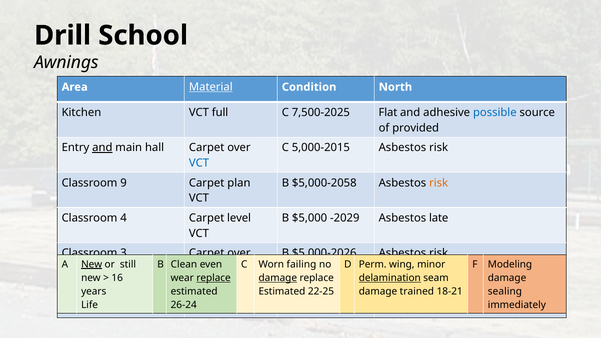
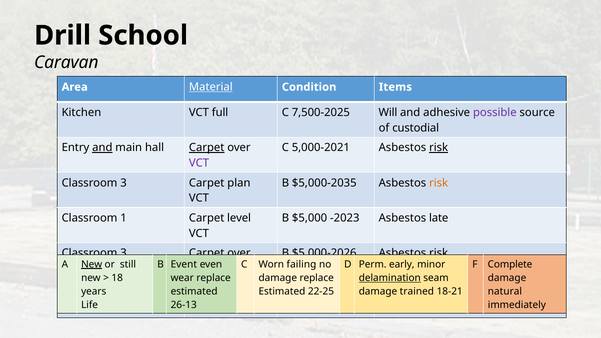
Awnings: Awnings -> Caravan
North: North -> Items
Flat: Flat -> Will
possible colour: blue -> purple
provided: provided -> custodial
Carpet at (207, 148) underline: none -> present
5,000-2015: 5,000-2015 -> 5,000-2021
risk at (439, 148) underline: none -> present
VCT at (199, 163) colour: blue -> purple
9 at (124, 183): 9 -> 3
$5,000-2058: $5,000-2058 -> $5,000-2035
4: 4 -> 1
-2029: -2029 -> -2023
Clean: Clean -> Event
wing: wing -> early
Modeling: Modeling -> Complete
16: 16 -> 18
replace at (214, 278) underline: present -> none
damage at (278, 278) underline: present -> none
sealing: sealing -> natural
26-24: 26-24 -> 26-13
